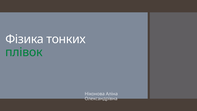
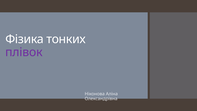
плівок colour: green -> purple
